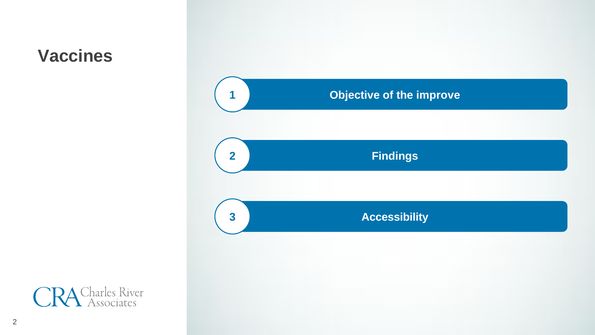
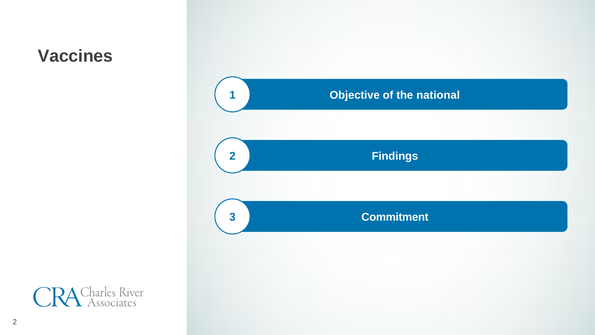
improve: improve -> national
Accessibility: Accessibility -> Commitment
